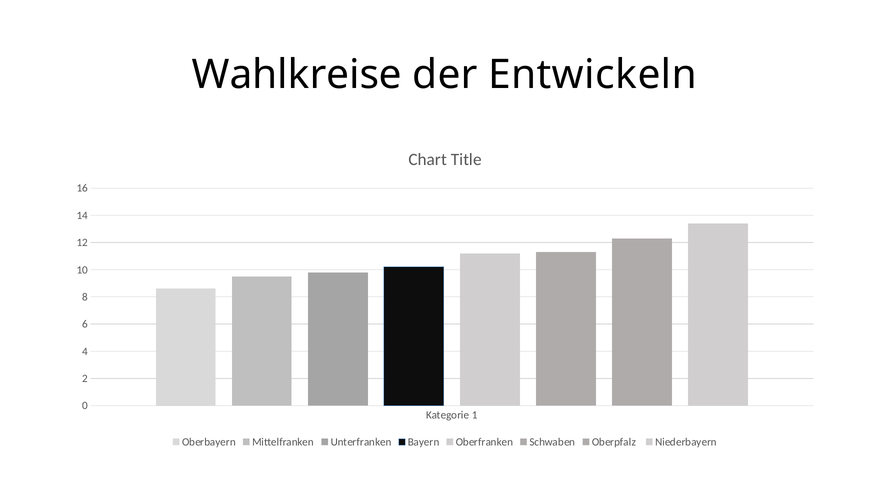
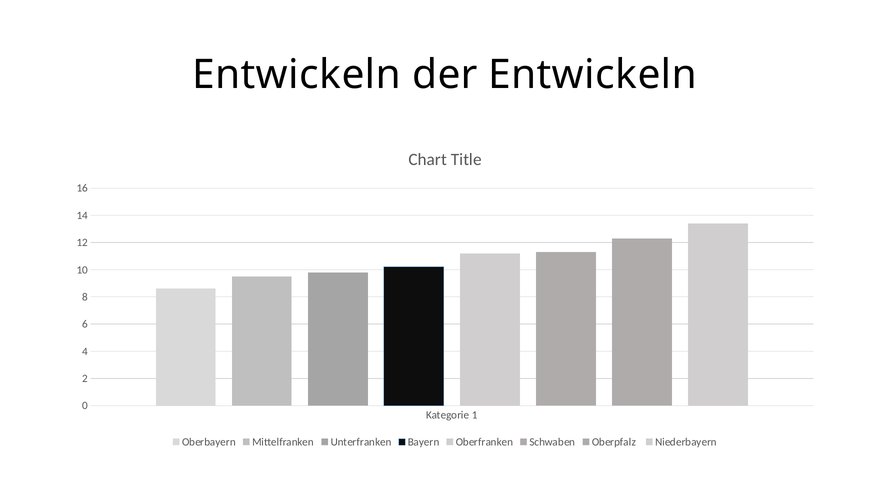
Wahlkreise at (297, 75): Wahlkreise -> Entwickeln
